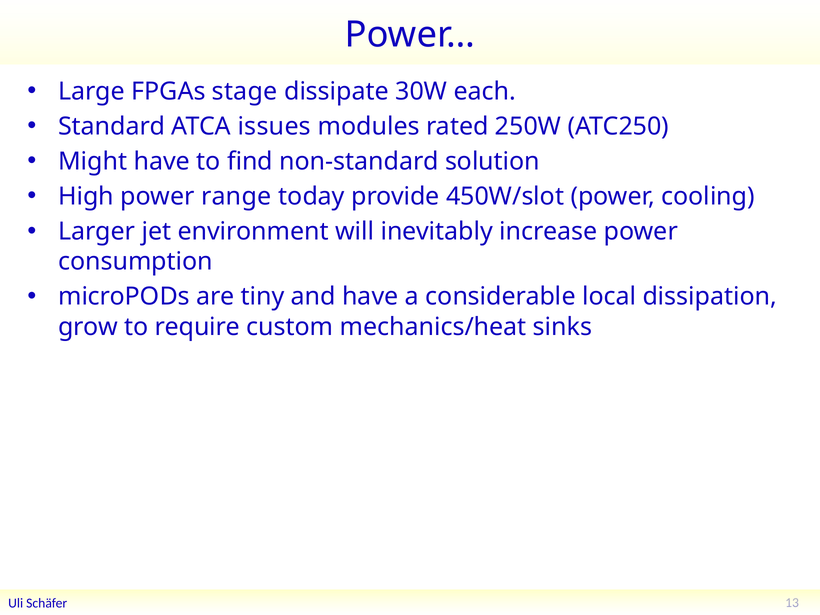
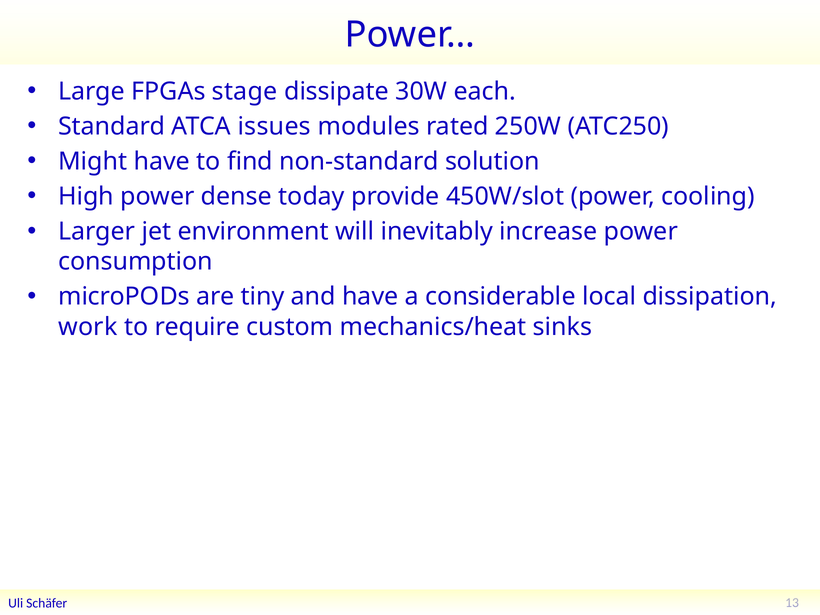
range: range -> dense
grow: grow -> work
